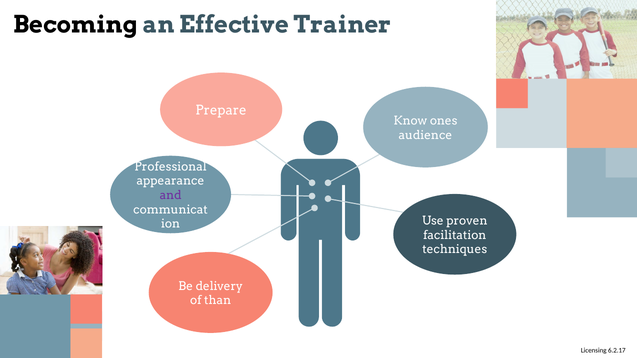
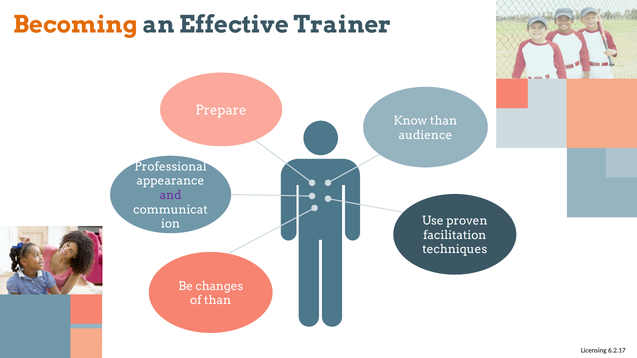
Becoming colour: black -> orange
Know ones: ones -> than
delivery: delivery -> changes
